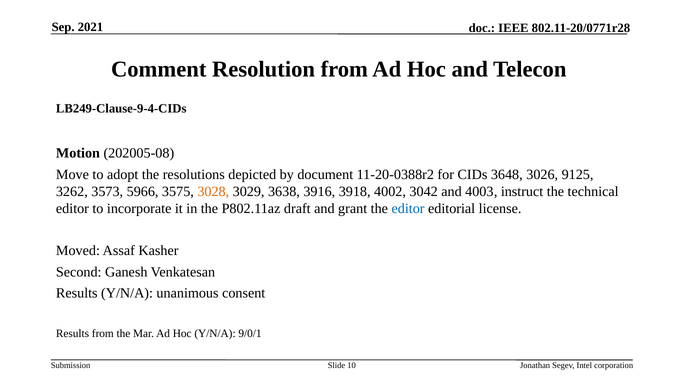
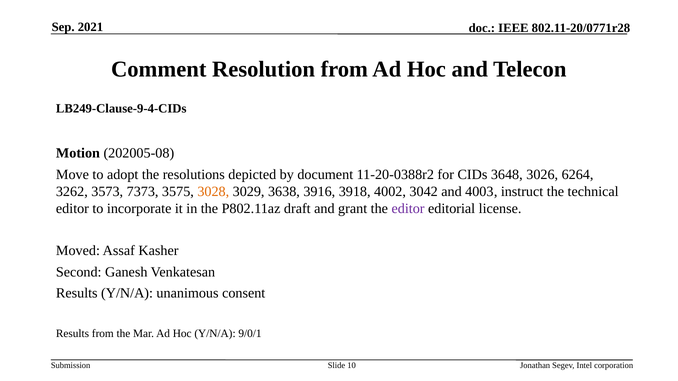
9125: 9125 -> 6264
5966: 5966 -> 7373
editor at (408, 209) colour: blue -> purple
